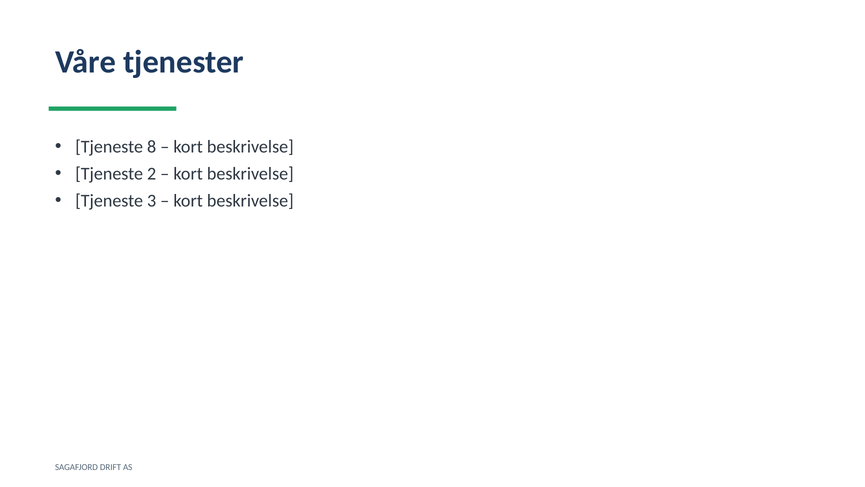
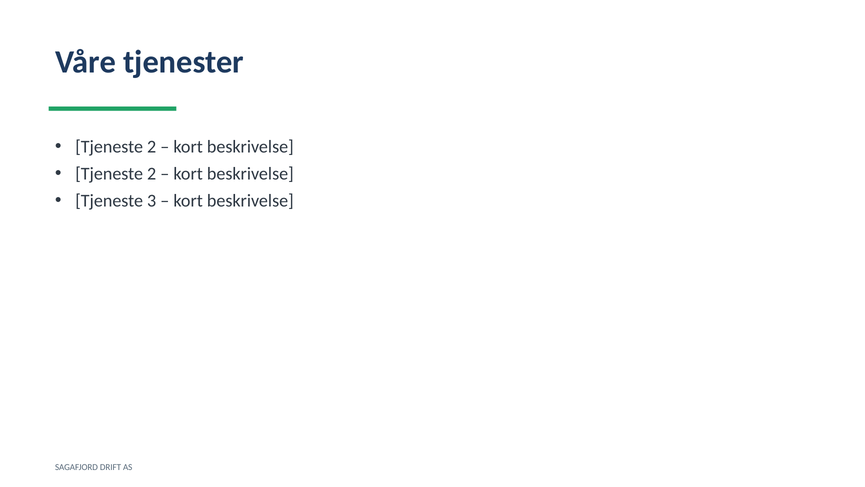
8 at (152, 147): 8 -> 2
